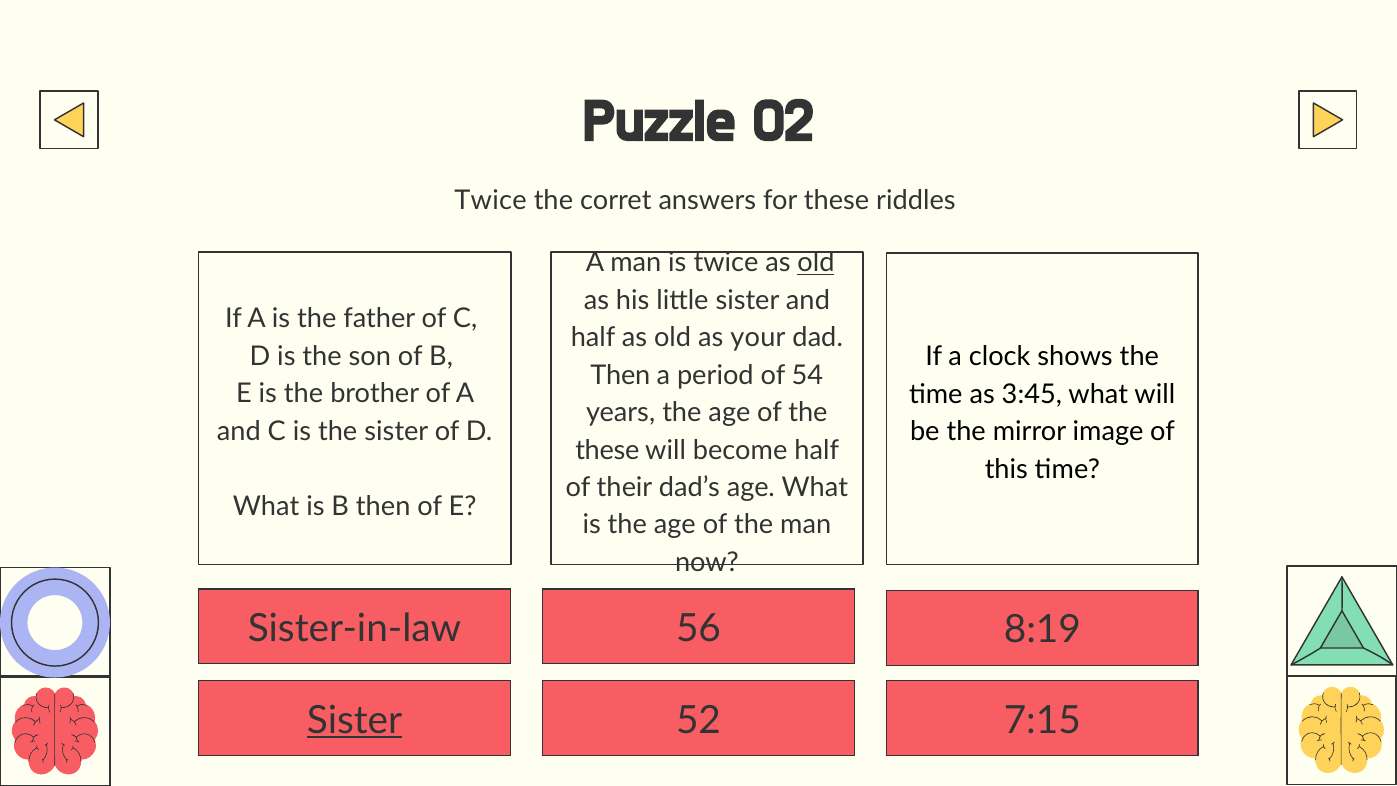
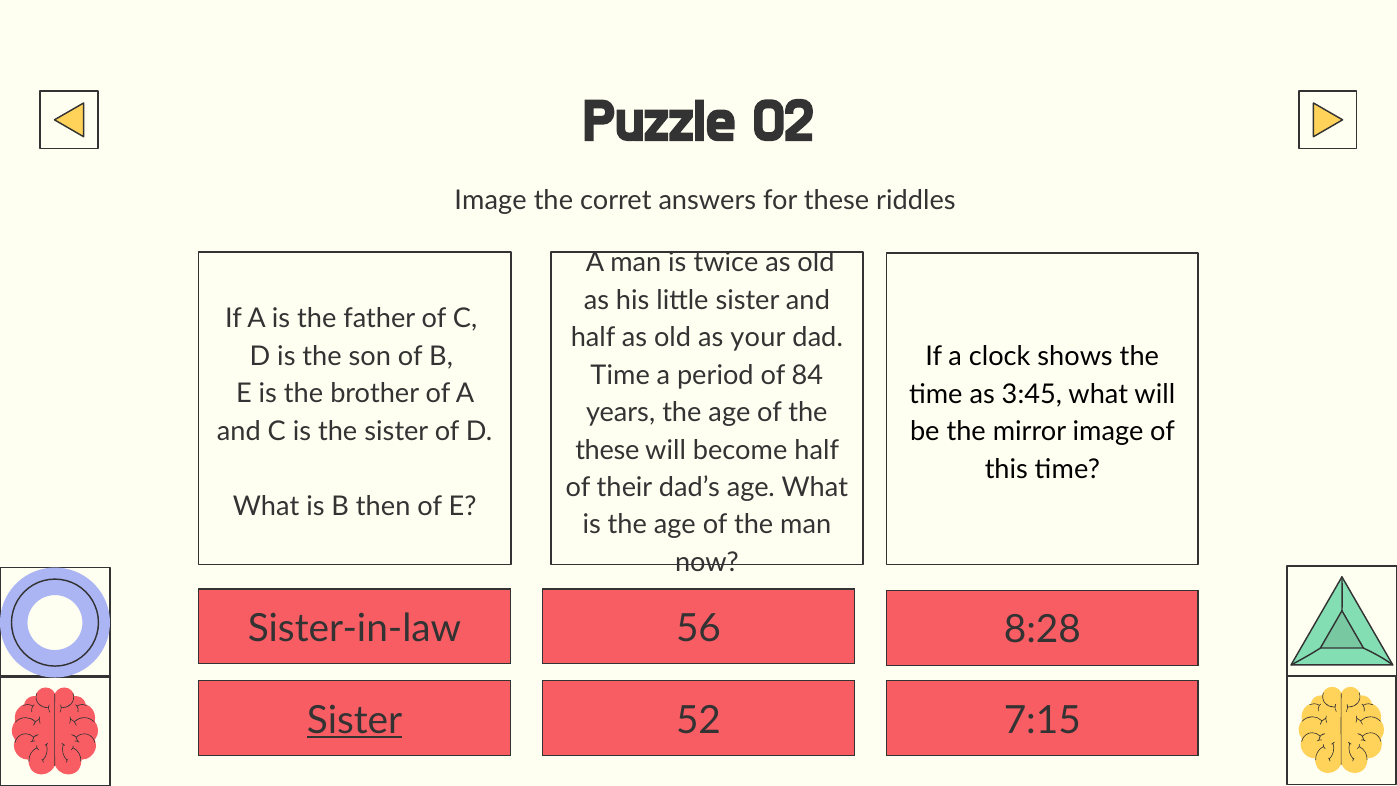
Twice at (491, 201): Twice -> Image
old at (816, 263) underline: present -> none
Then at (620, 375): Then -> Time
54: 54 -> 84
8:19: 8:19 -> 8:28
